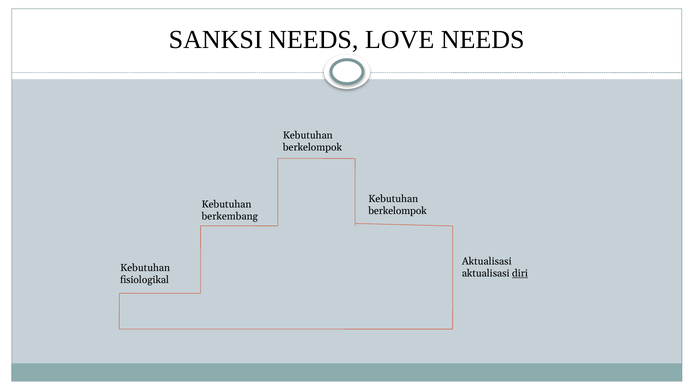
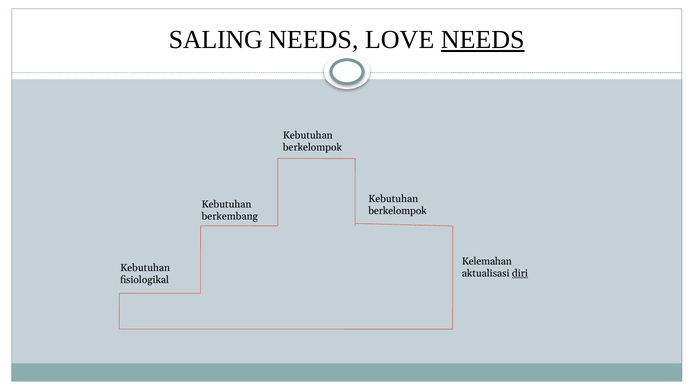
SANKSI: SANKSI -> SALING
NEEDS at (483, 40) underline: none -> present
Aktualisasi at (487, 261): Aktualisasi -> Kelemahan
